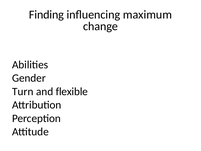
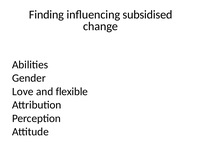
maximum: maximum -> subsidised
Turn: Turn -> Love
